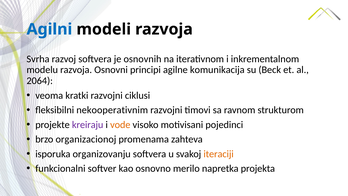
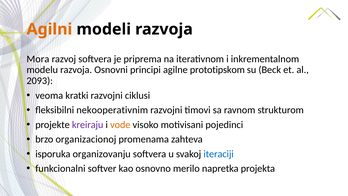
Agilni colour: blue -> orange
Svrha: Svrha -> Mora
osnovnih: osnovnih -> priprema
komunikacija: komunikacija -> prototipskom
2064: 2064 -> 2093
iteraciji colour: orange -> blue
